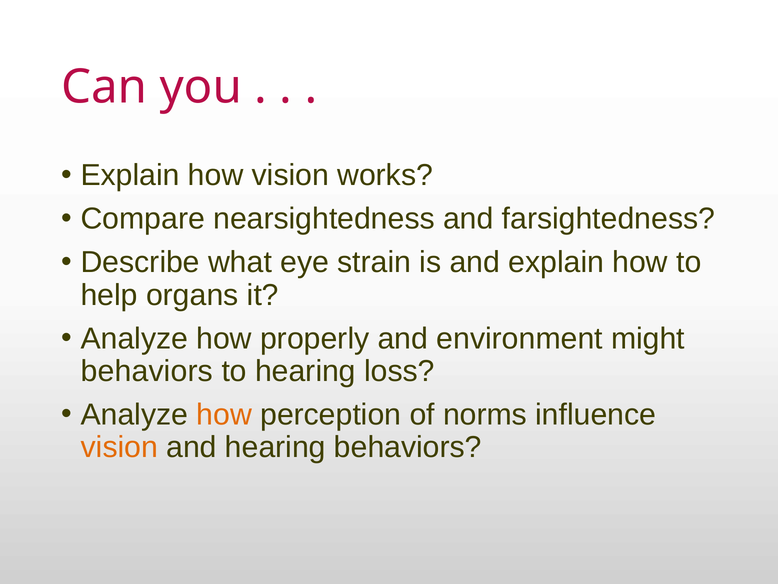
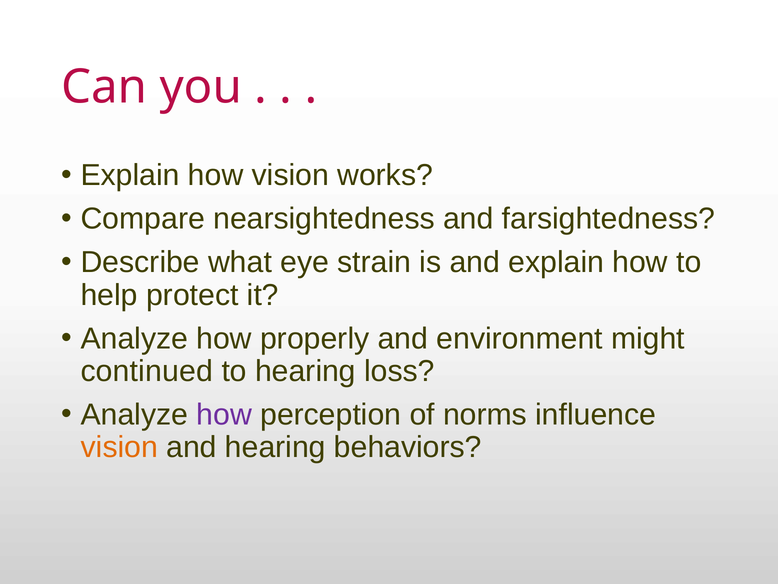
organs: organs -> protect
behaviors at (147, 371): behaviors -> continued
how at (224, 414) colour: orange -> purple
